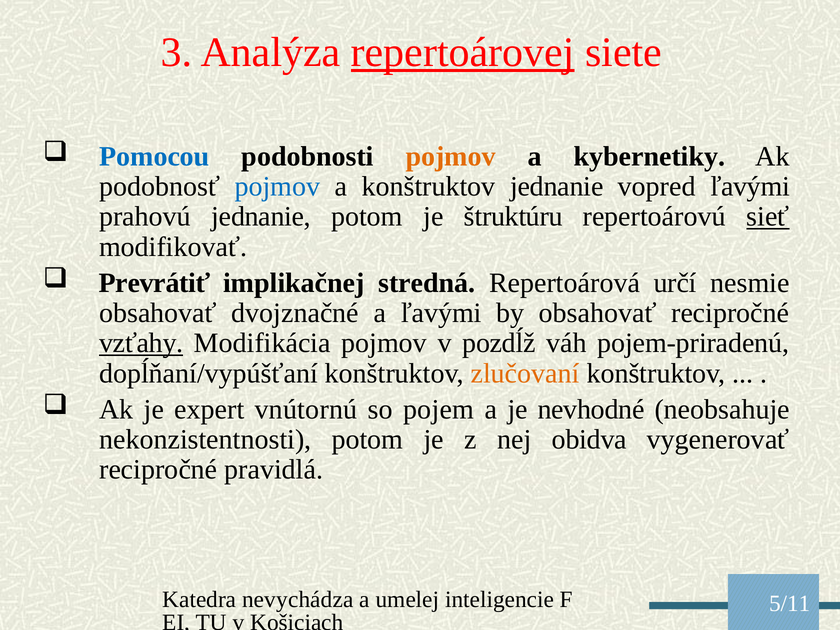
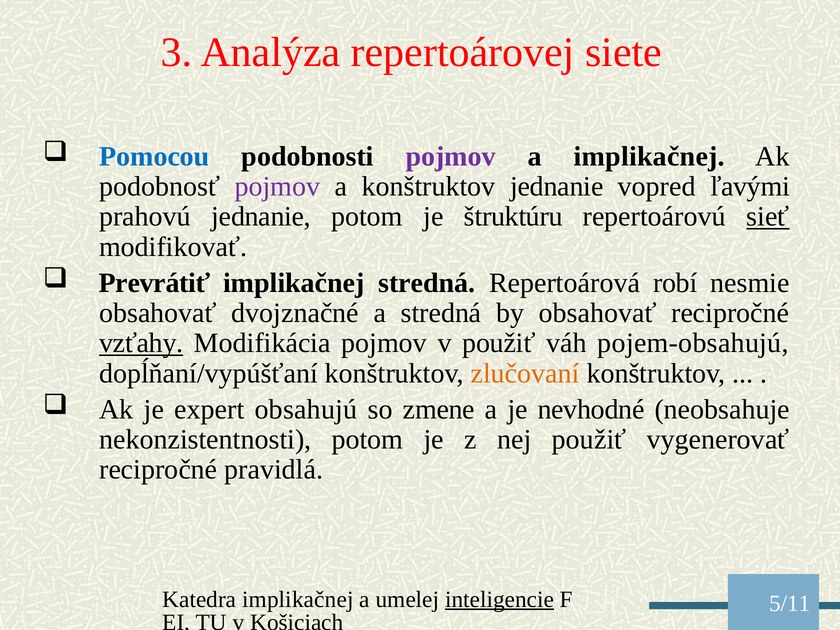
repertoárovej underline: present -> none
pojmov at (451, 156) colour: orange -> purple
a kybernetiky: kybernetiky -> implikačnej
pojmov at (277, 187) colour: blue -> purple
určí: určí -> robí
a ľavými: ľavými -> stredná
v pozdĺž: pozdĺž -> použiť
pojem-priradenú: pojem-priradenú -> pojem-obsahujú
vnútornú: vnútornú -> obsahujú
pojem: pojem -> zmene
nej obidva: obidva -> použiť
Katedra nevychádza: nevychádza -> implikačnej
inteligencie underline: none -> present
